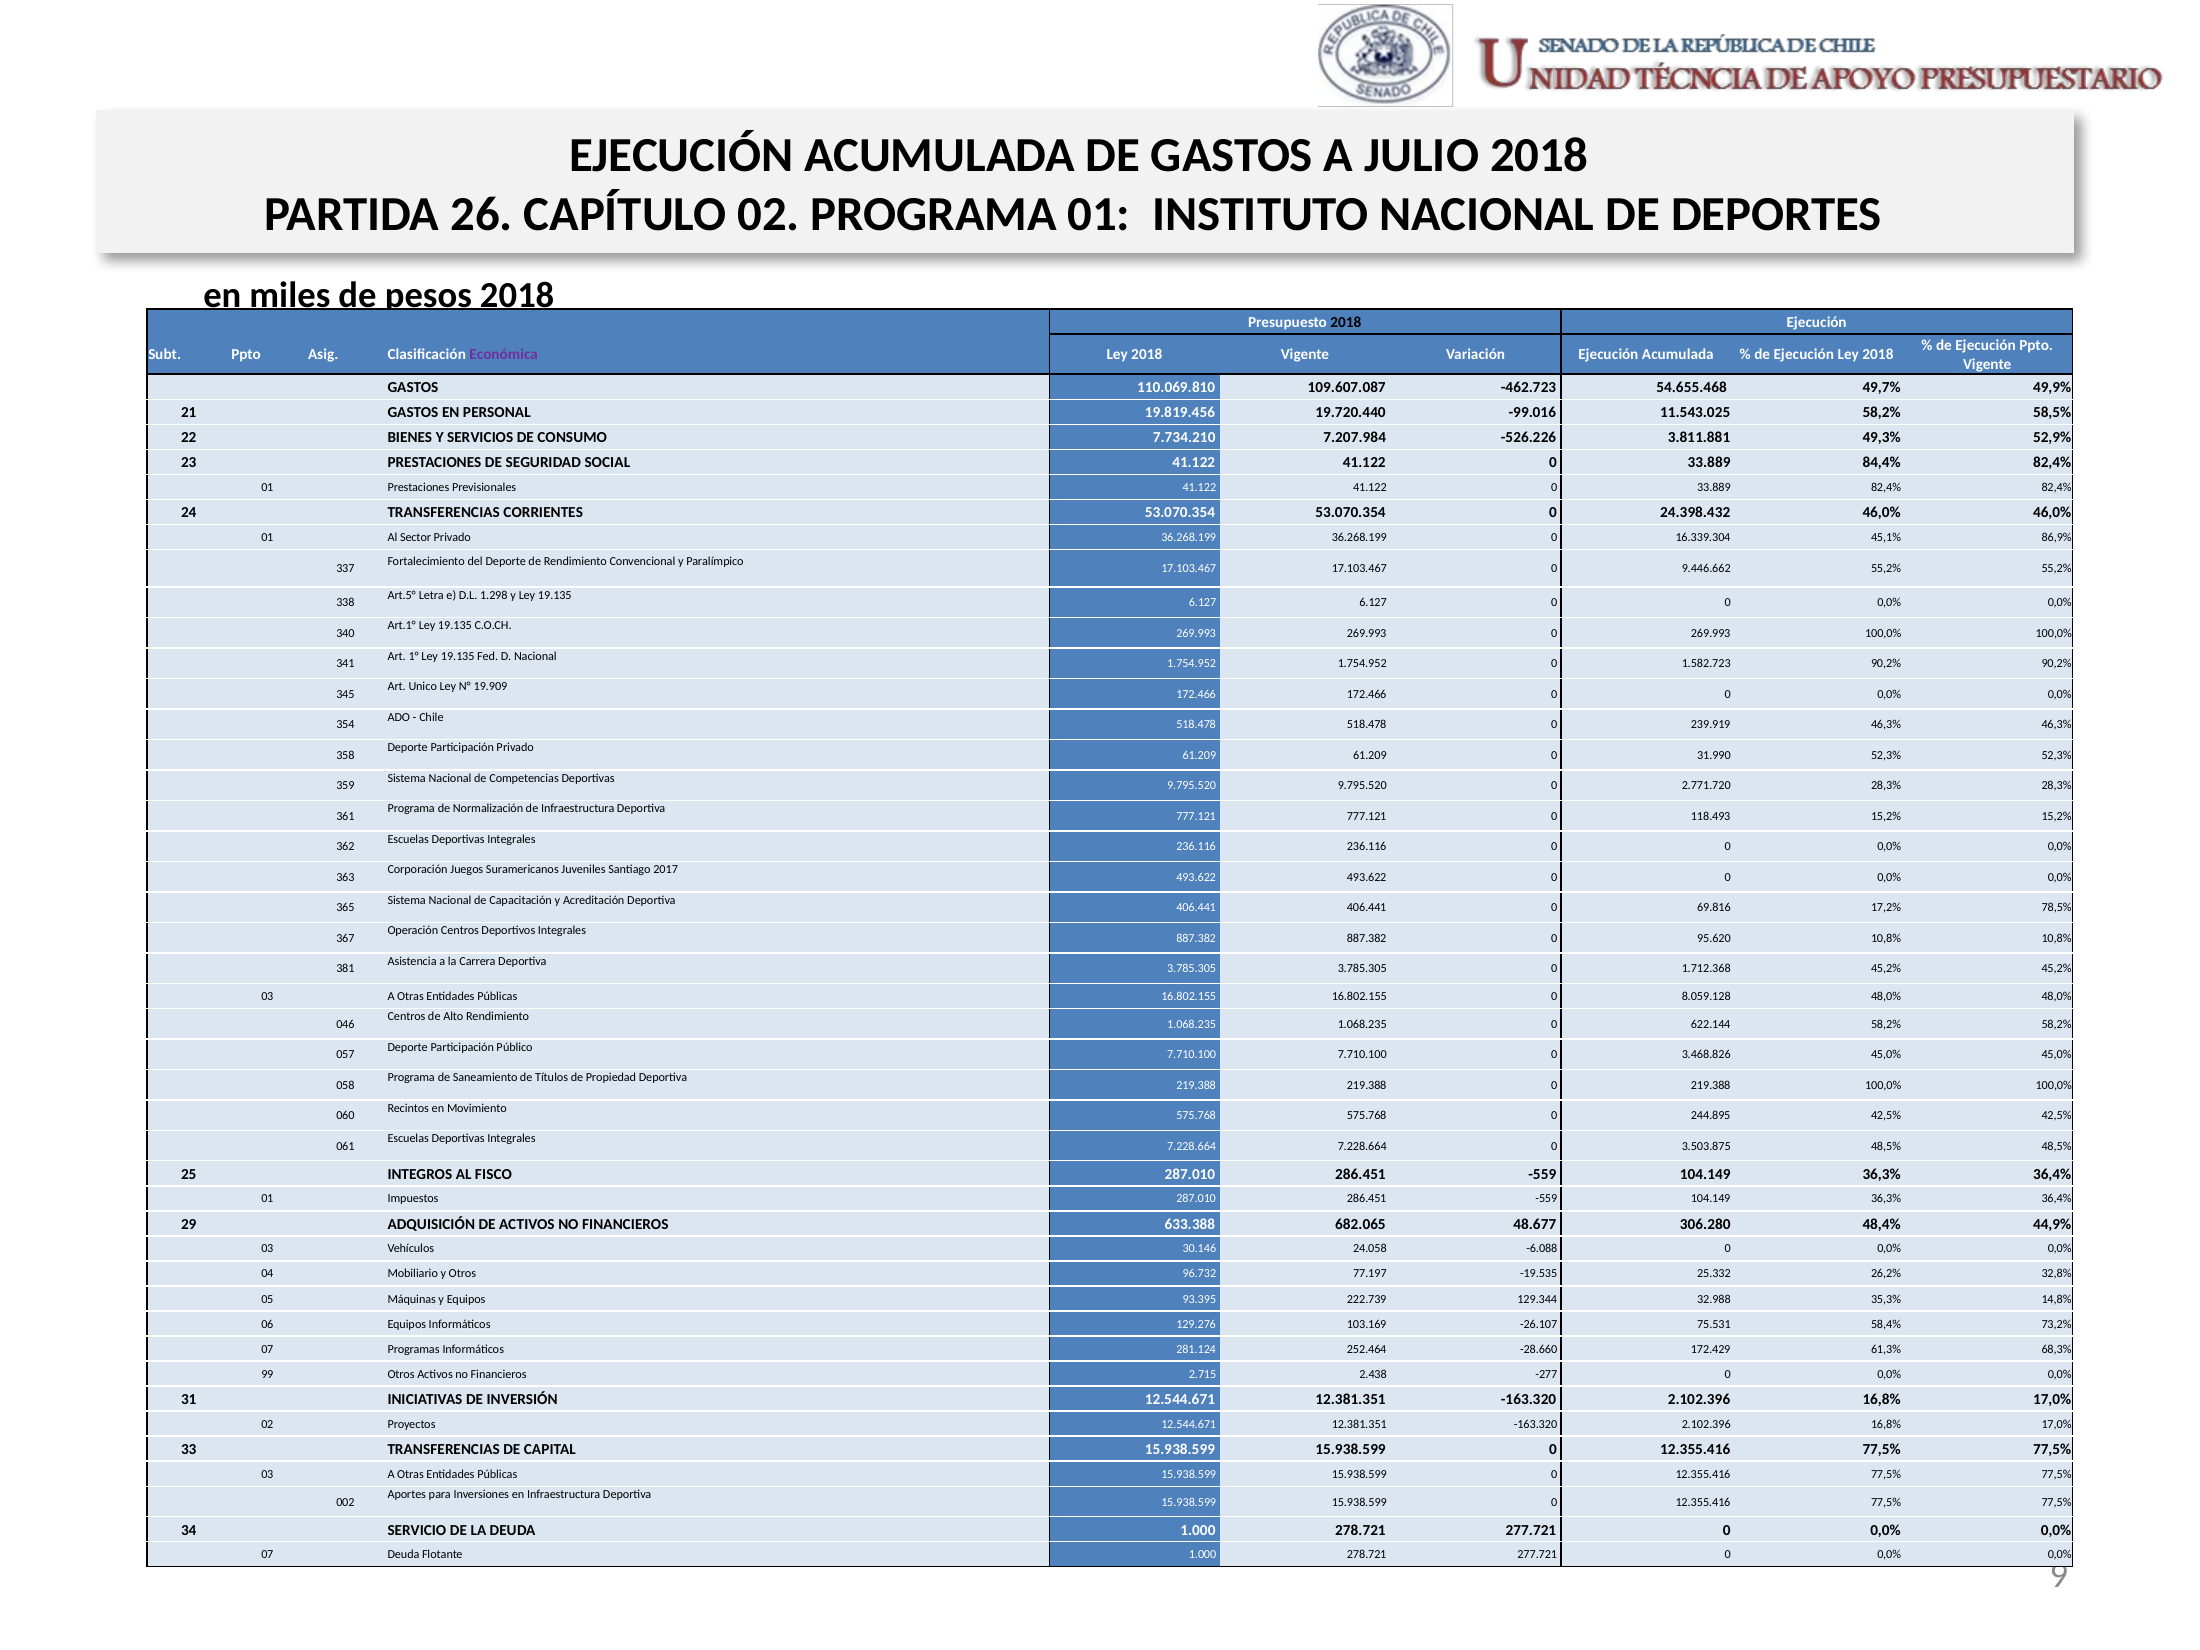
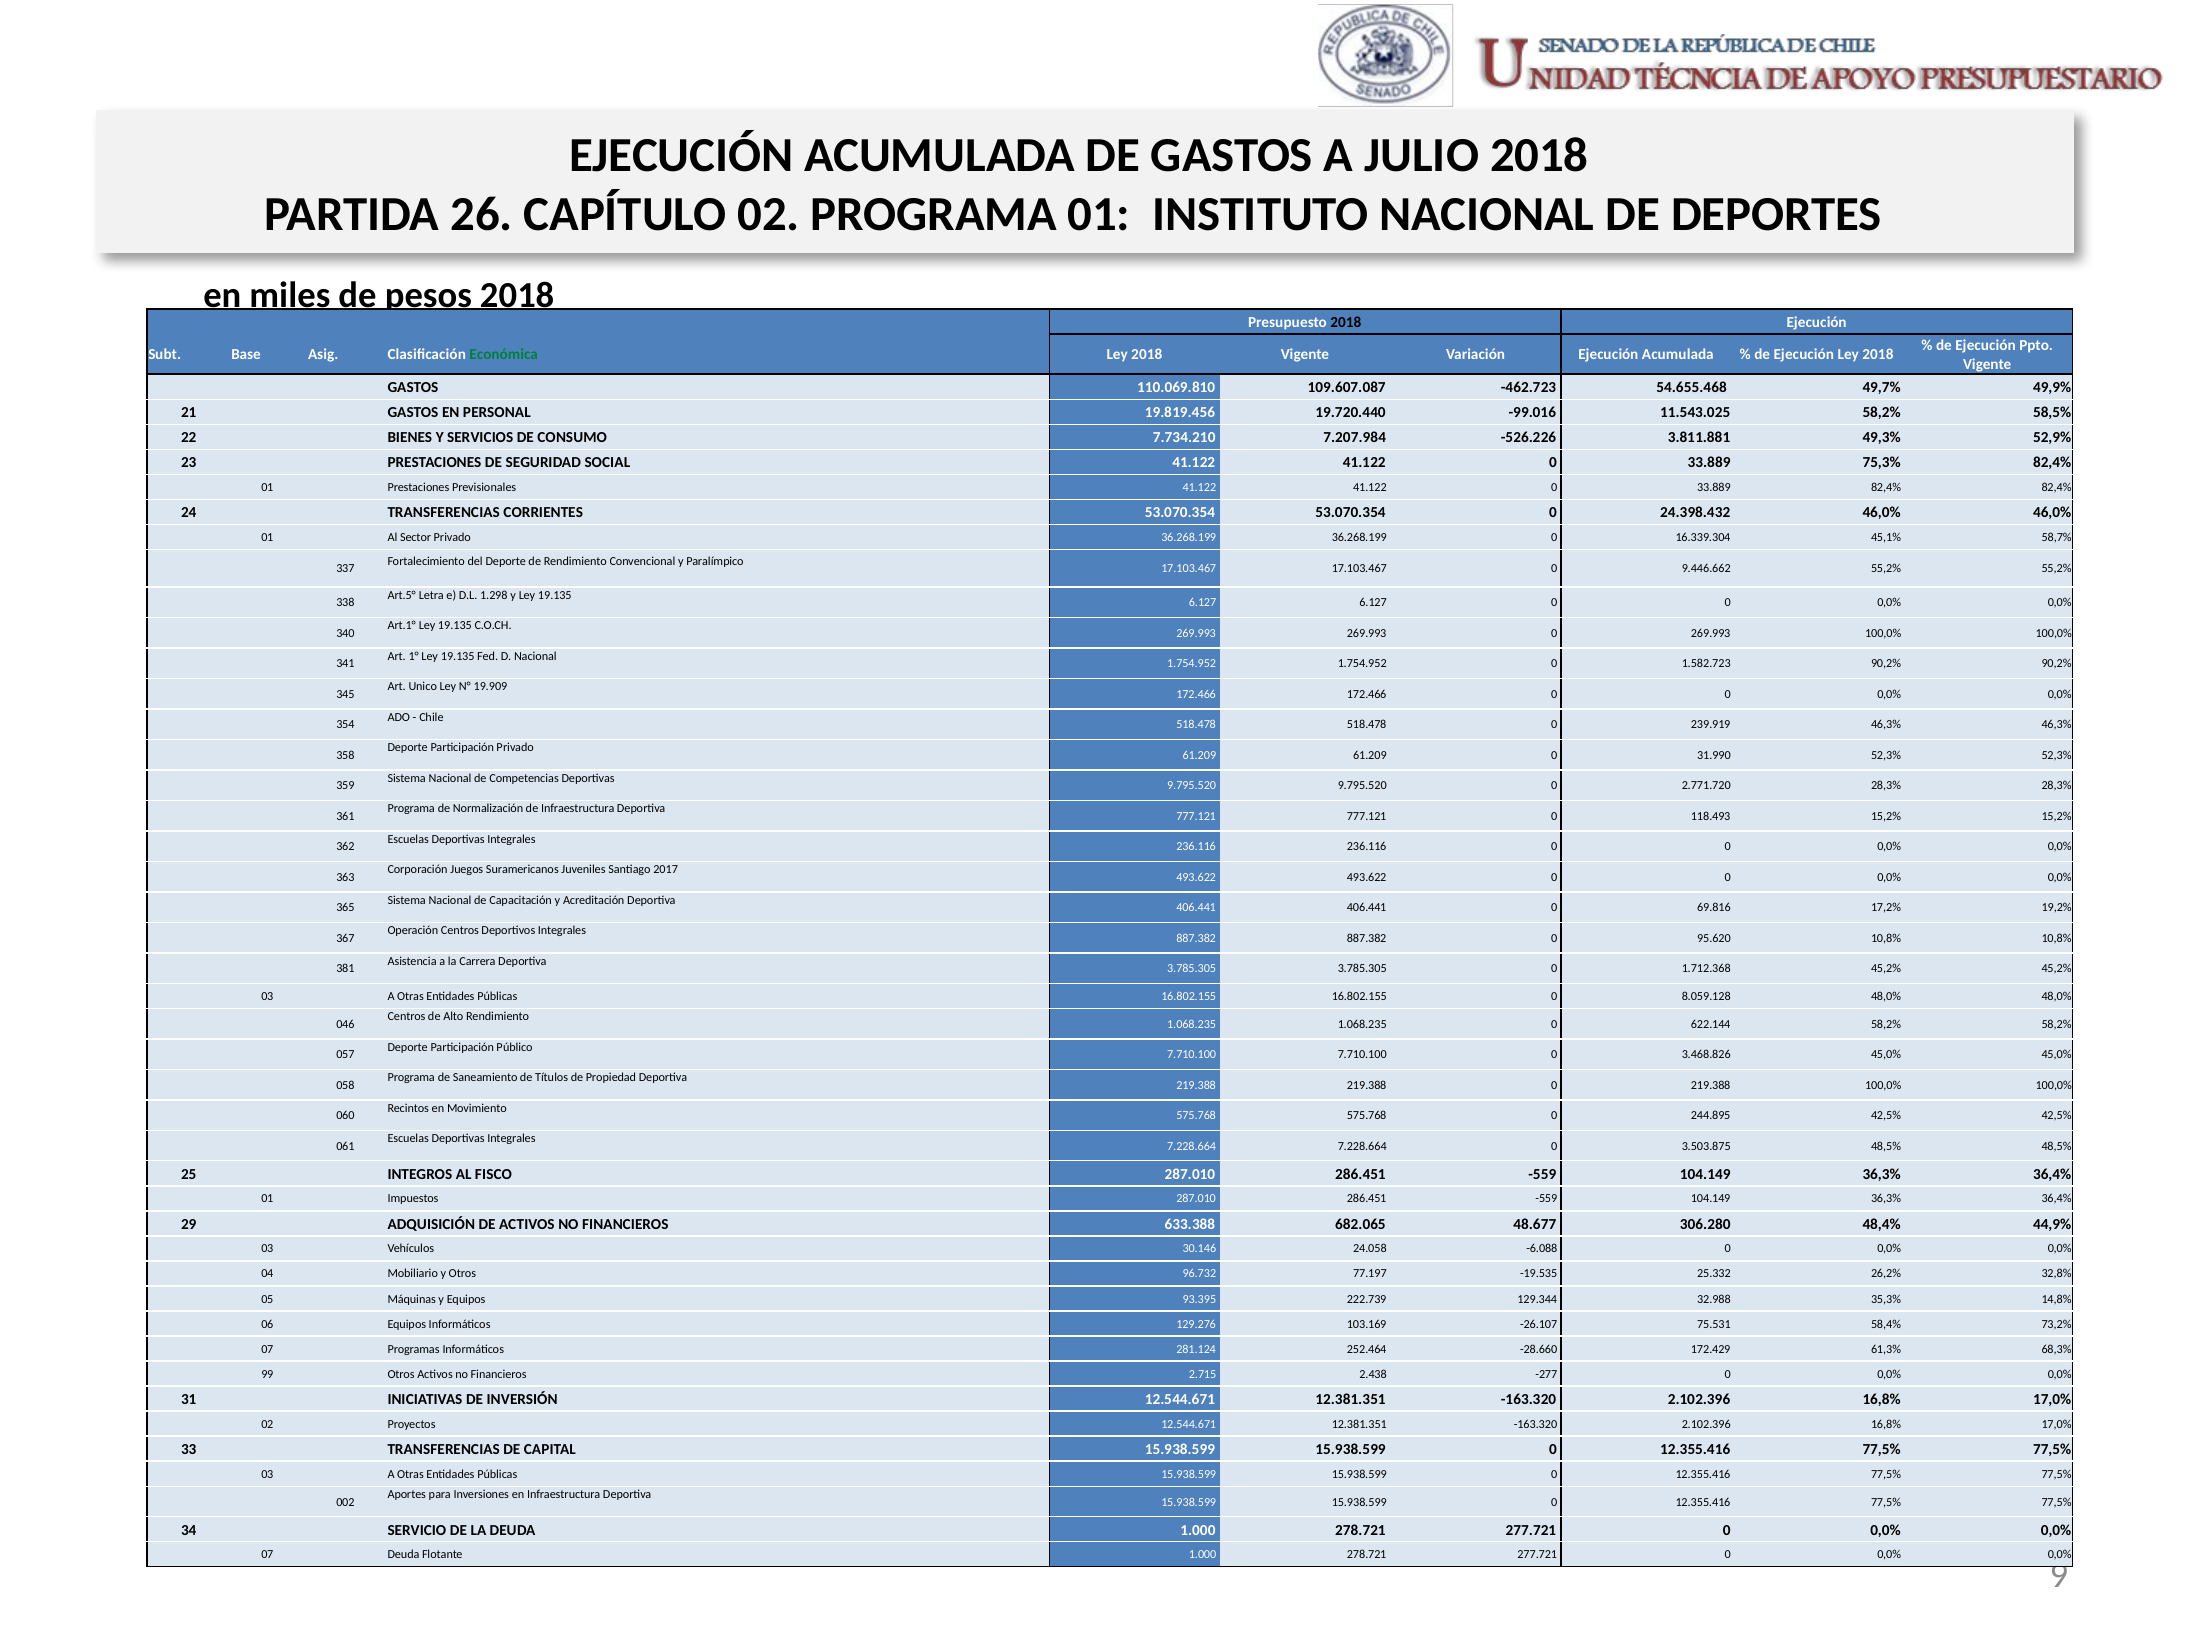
Subt Ppto: Ppto -> Base
Económica colour: purple -> green
84,4%: 84,4% -> 75,3%
86,9%: 86,9% -> 58,7%
78,5%: 78,5% -> 19,2%
